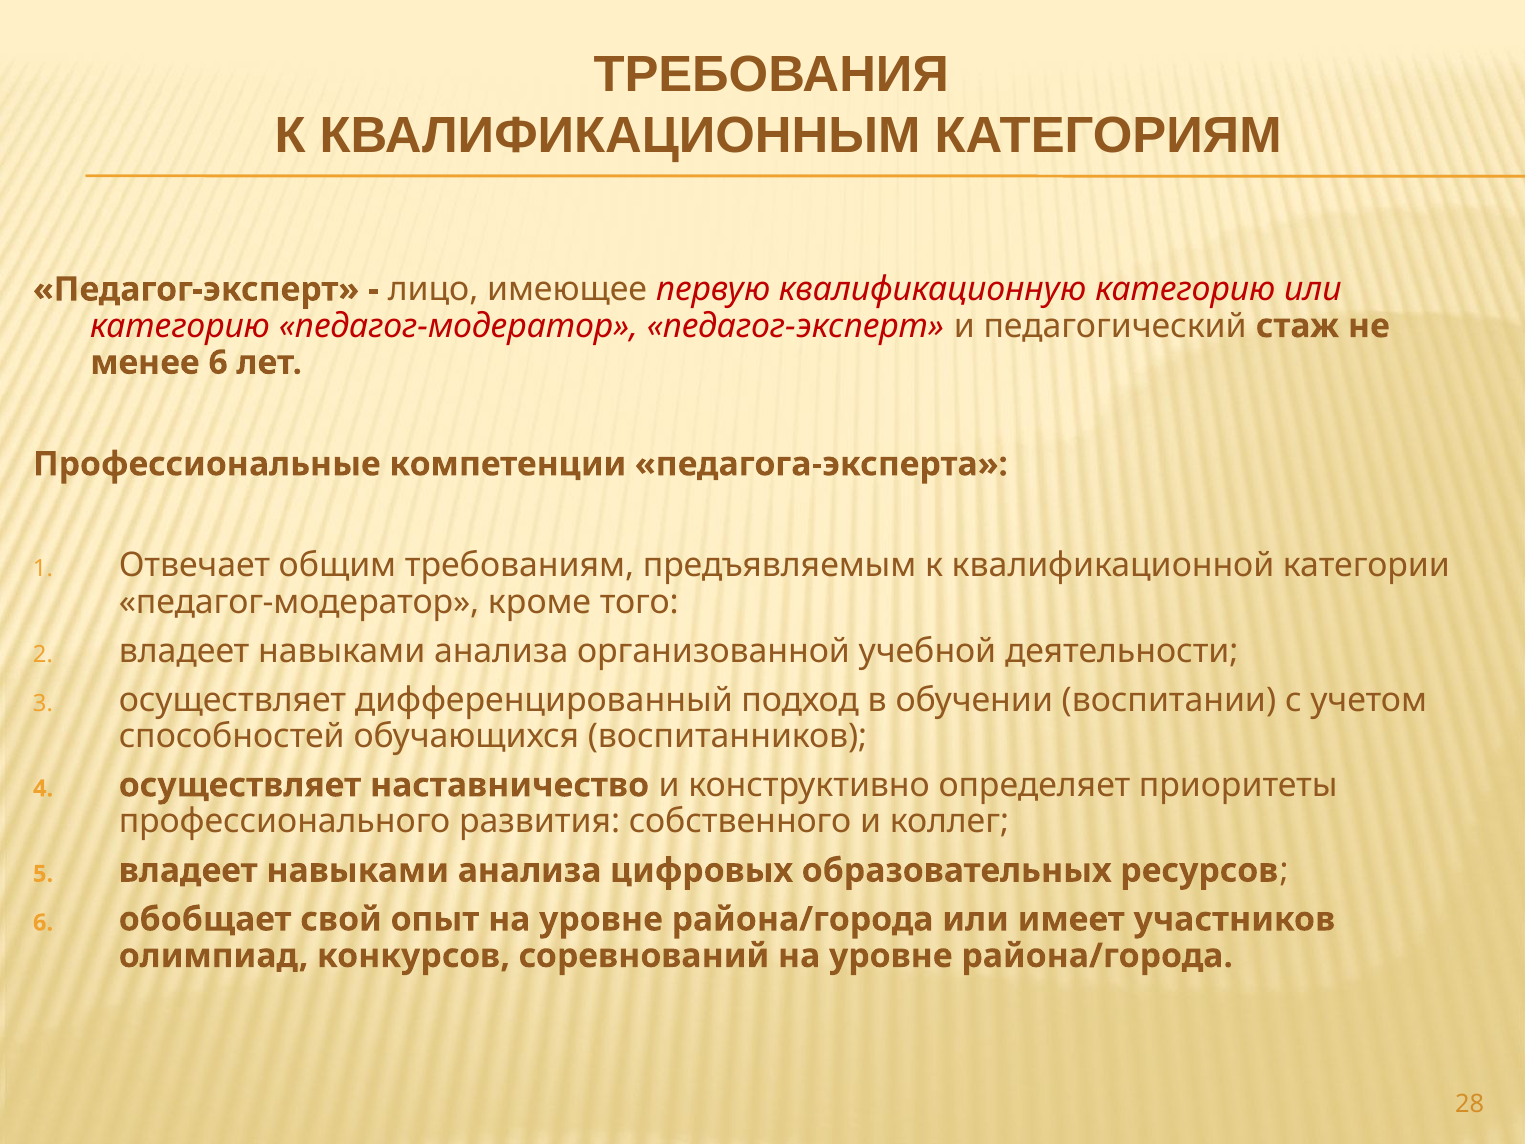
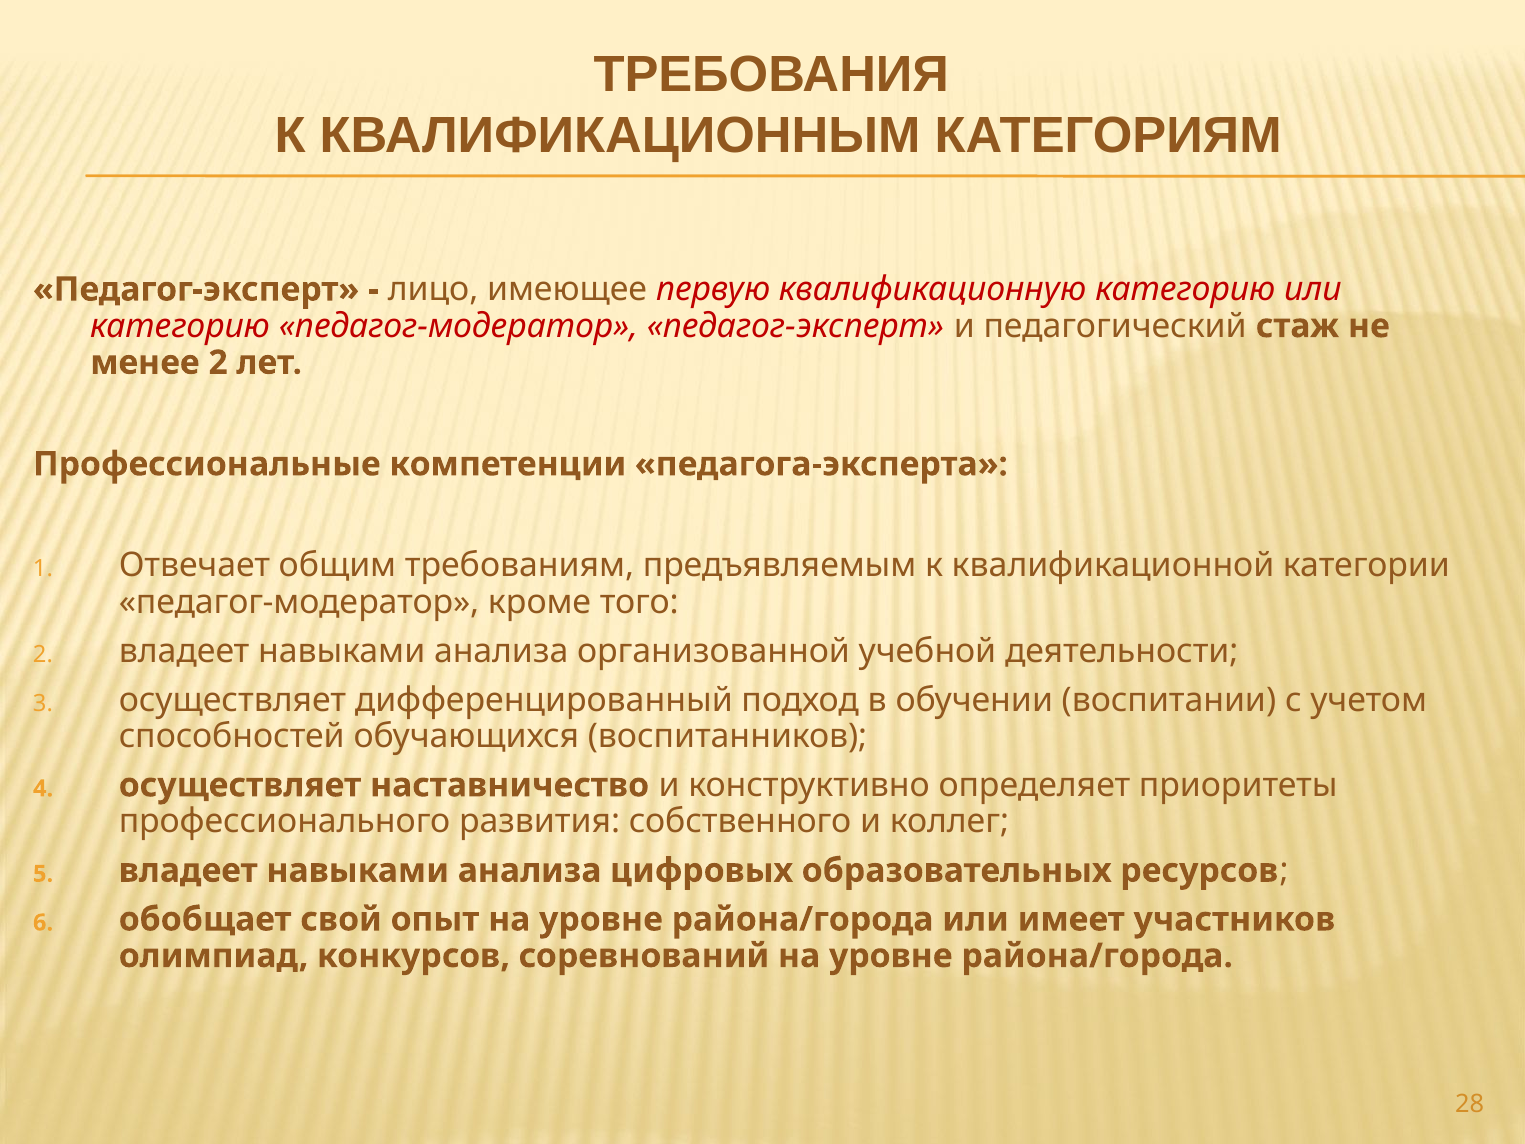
менее 6: 6 -> 2
